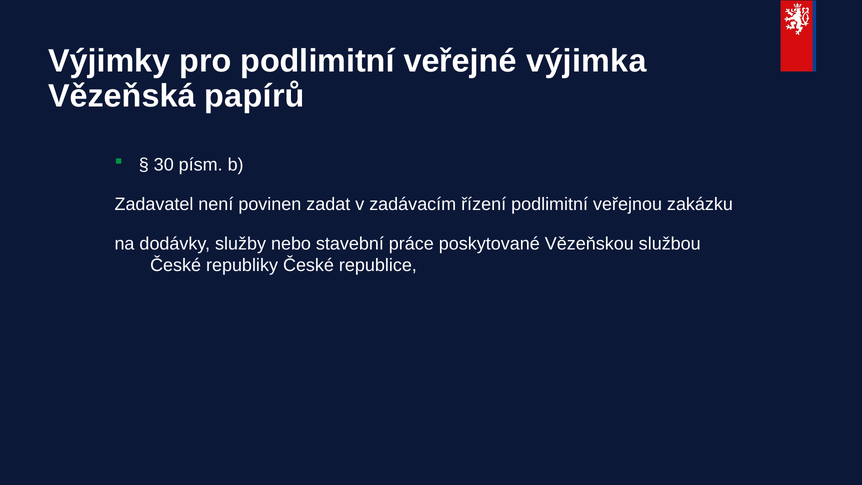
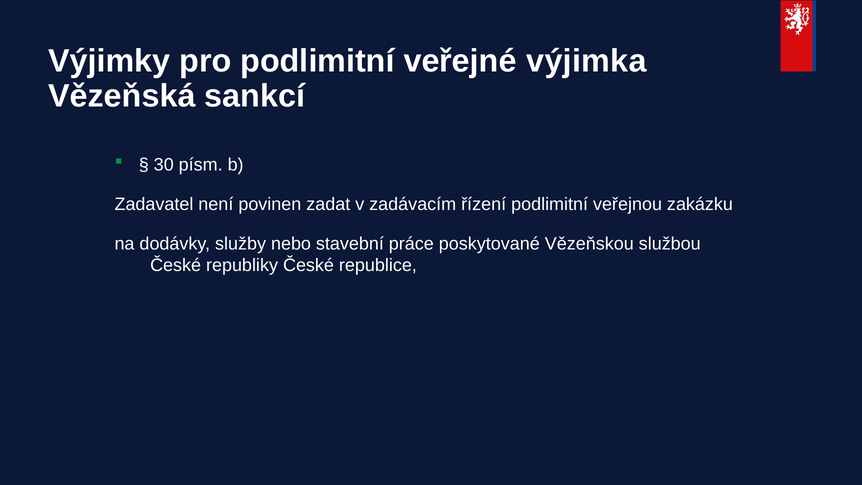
papírů: papírů -> sankcí
